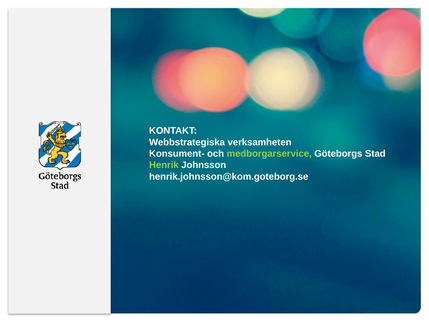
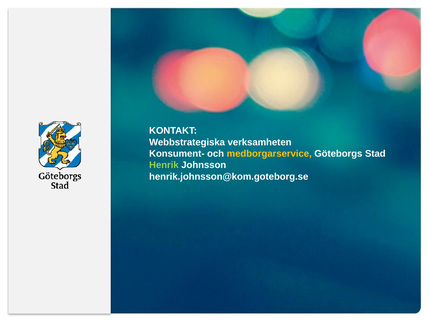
medborgarservice colour: light green -> yellow
